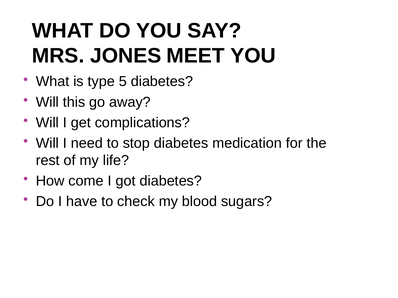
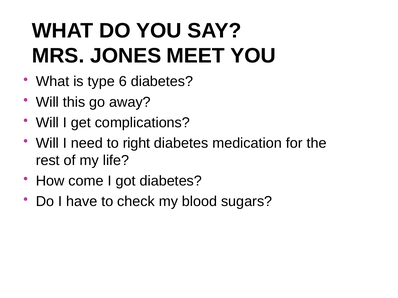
5: 5 -> 6
stop: stop -> right
